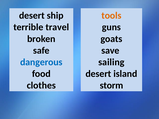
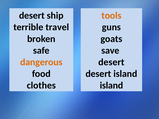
dangerous colour: blue -> orange
sailing at (111, 62): sailing -> desert
storm at (111, 86): storm -> island
